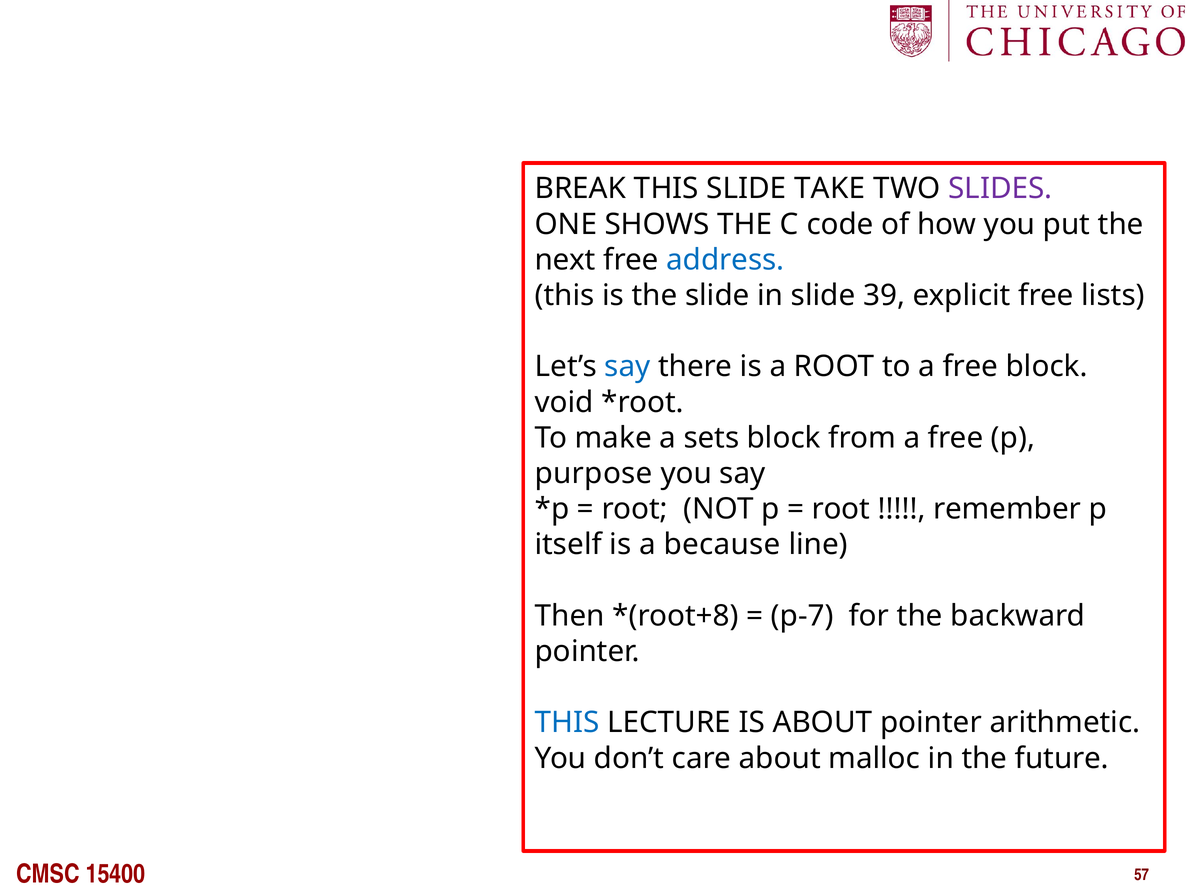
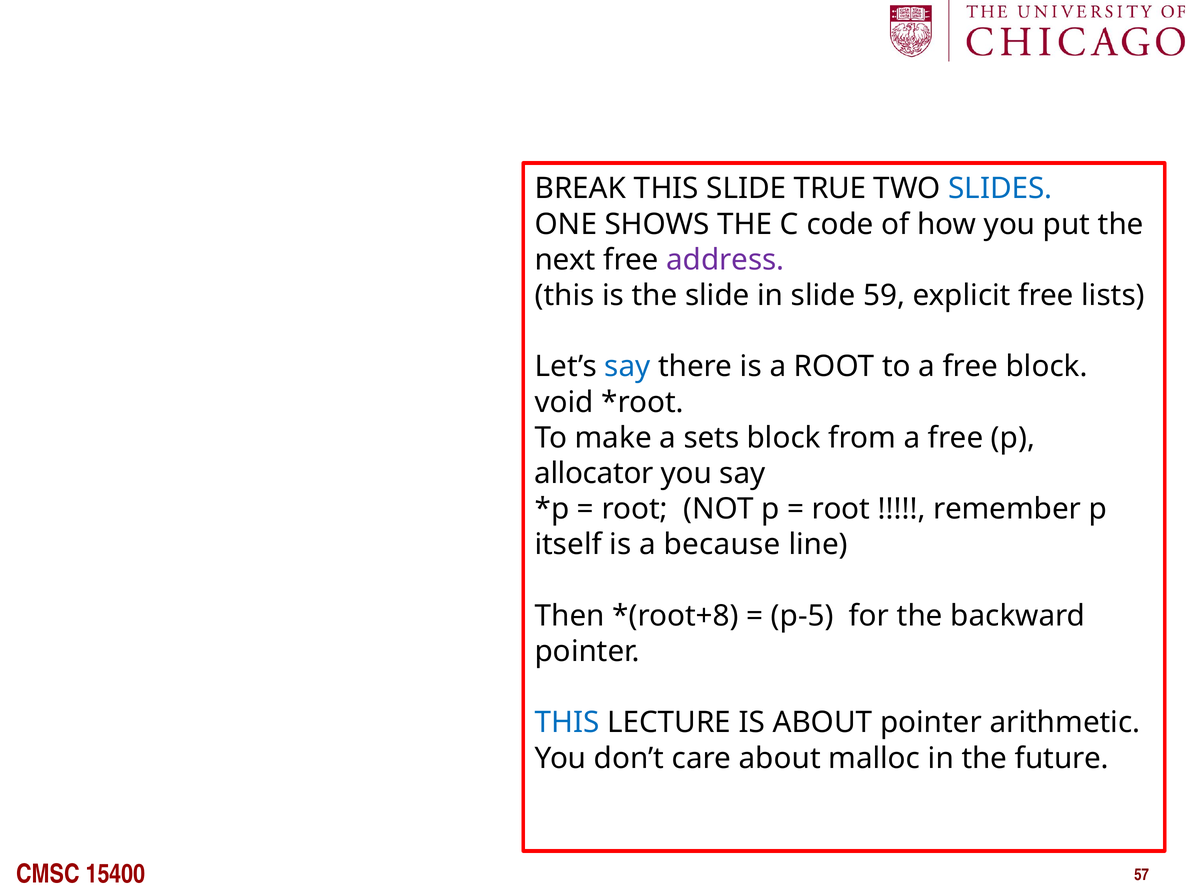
TAKE: TAKE -> TRUE
SLIDES colour: purple -> blue
address colour: blue -> purple
39: 39 -> 59
purpose: purpose -> allocator
p-7: p-7 -> p-5
